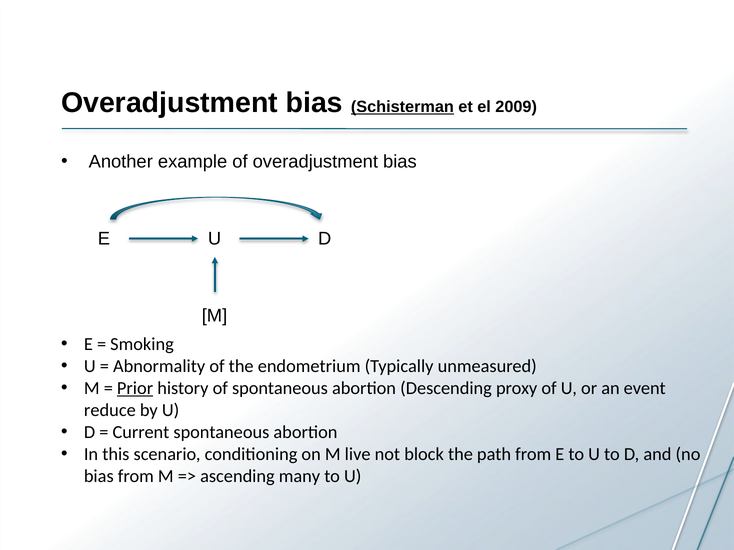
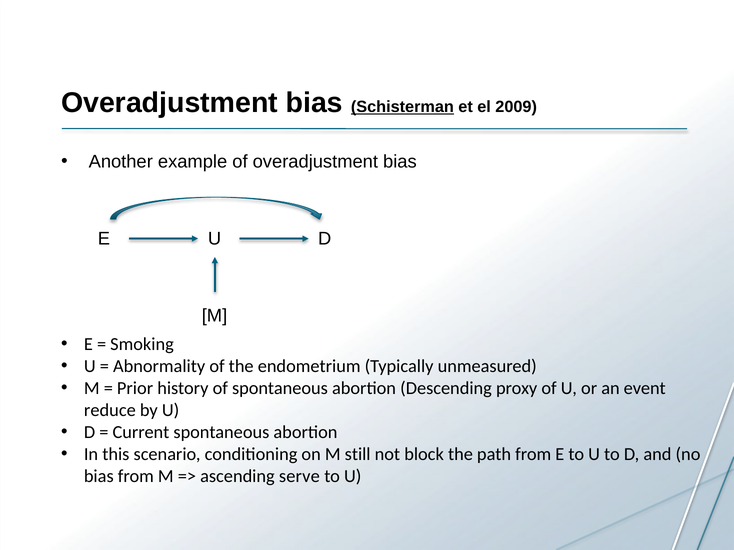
Prior underline: present -> none
live: live -> still
many: many -> serve
